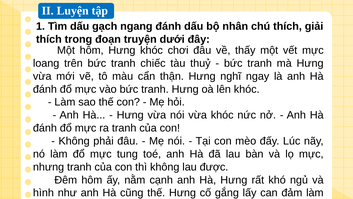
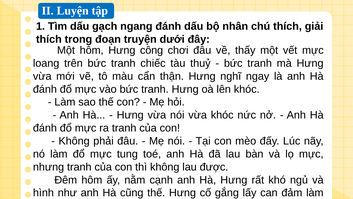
Hưng khóc: khóc -> công
